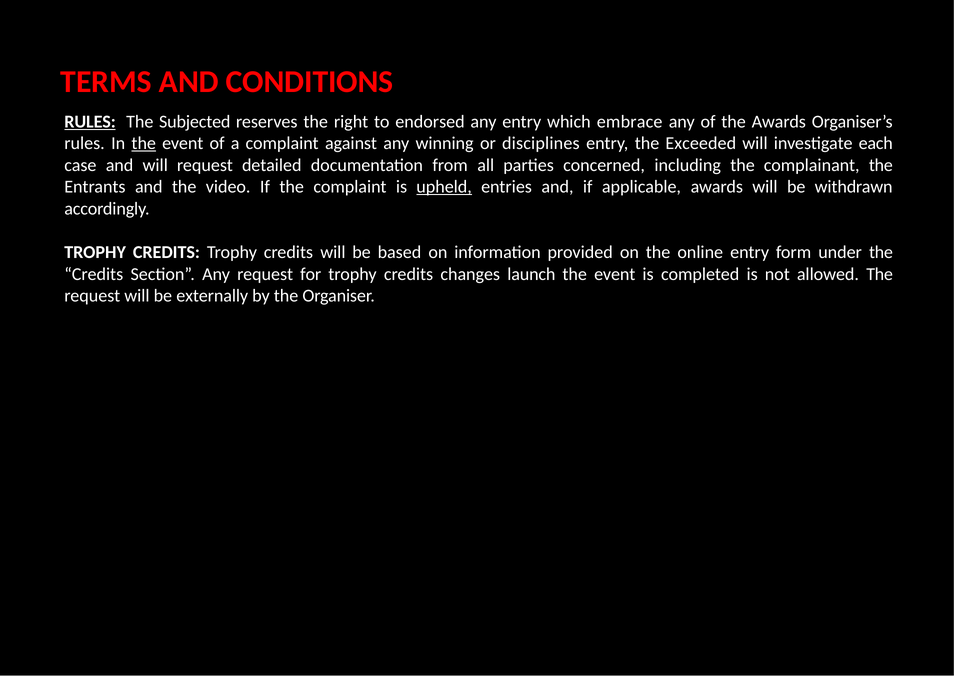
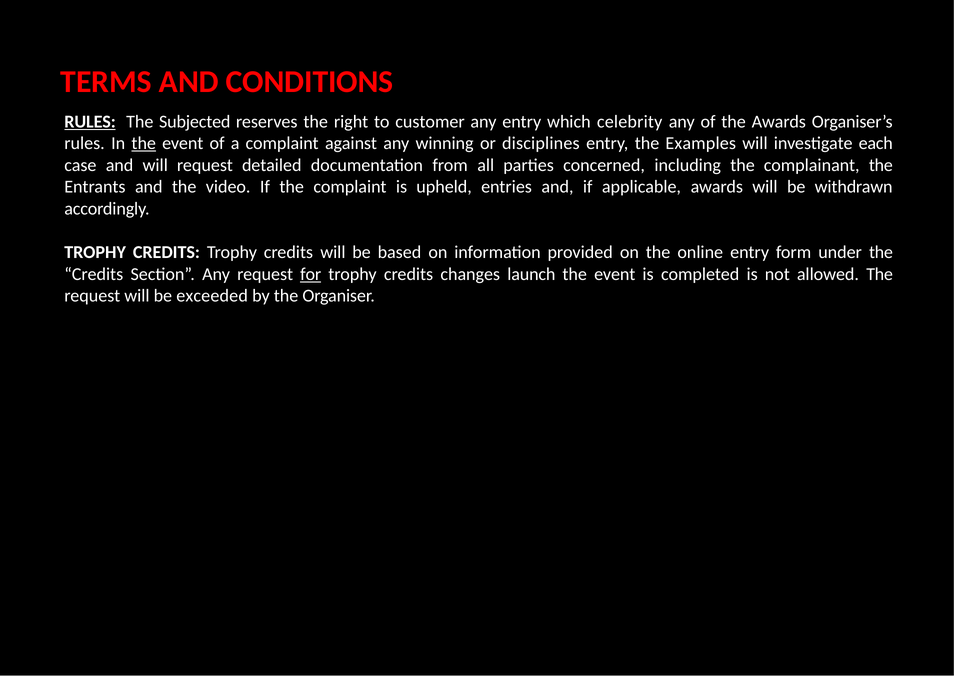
endorsed: endorsed -> customer
embrace: embrace -> celebrity
Exceeded: Exceeded -> Examples
upheld underline: present -> none
for underline: none -> present
externally: externally -> exceeded
